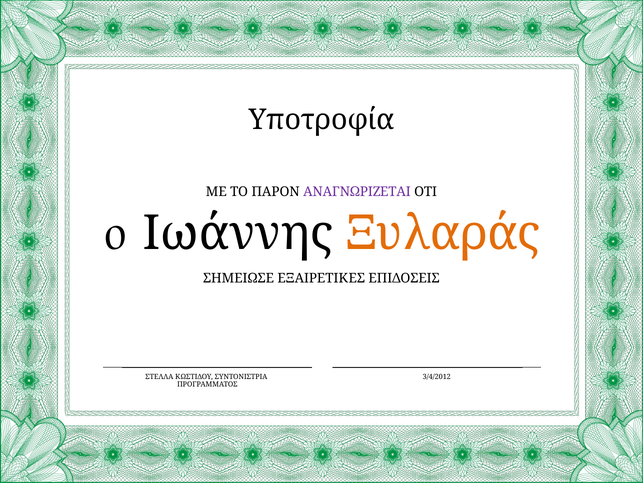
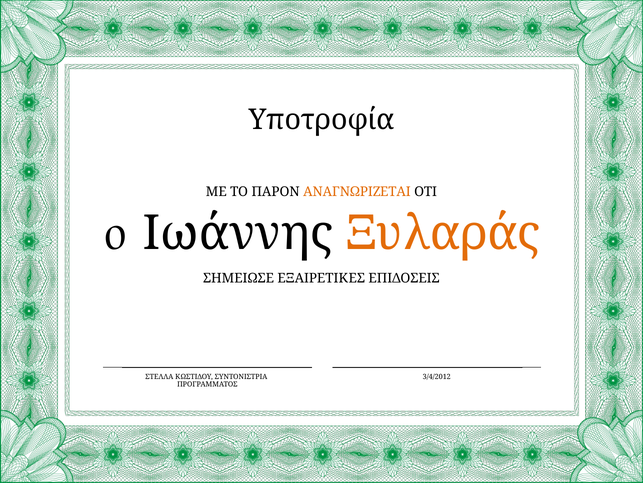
ΑΝΑΓΝΩΡΙΖΕΤΑΙ colour: purple -> orange
